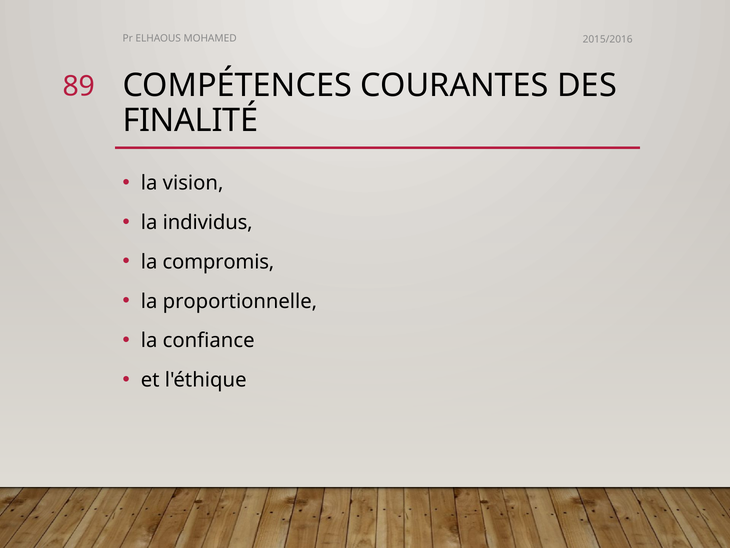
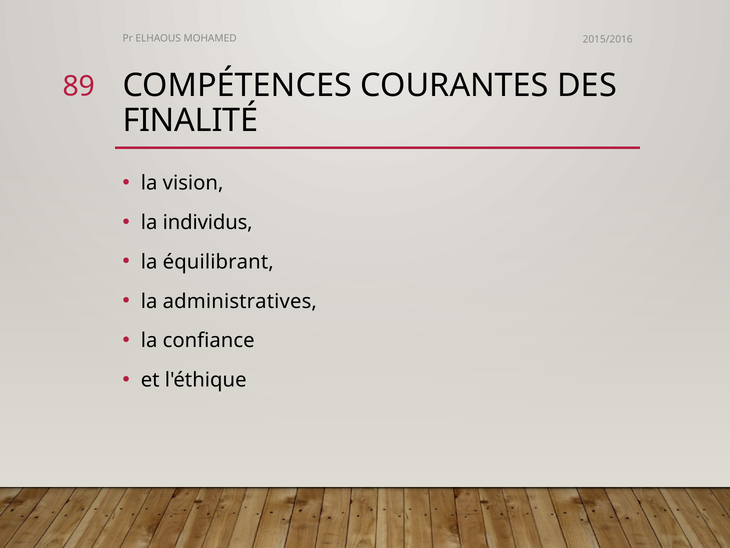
compromis: compromis -> équilibrant
proportionnelle: proportionnelle -> administratives
